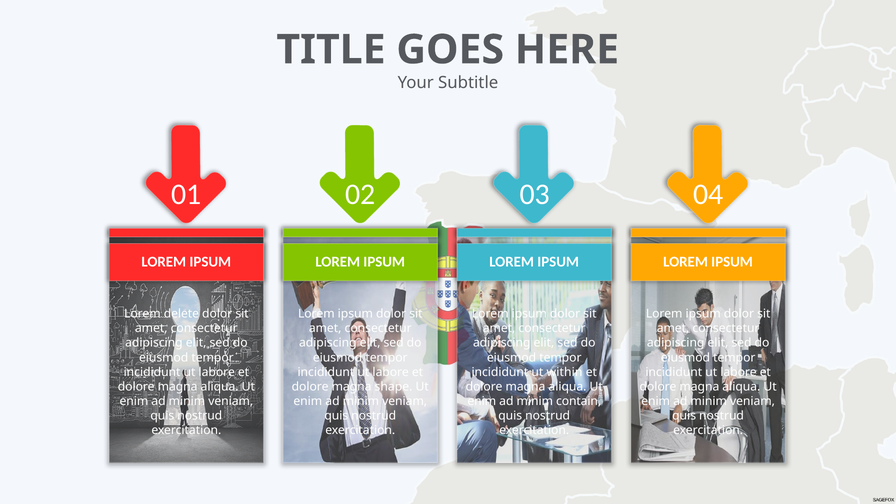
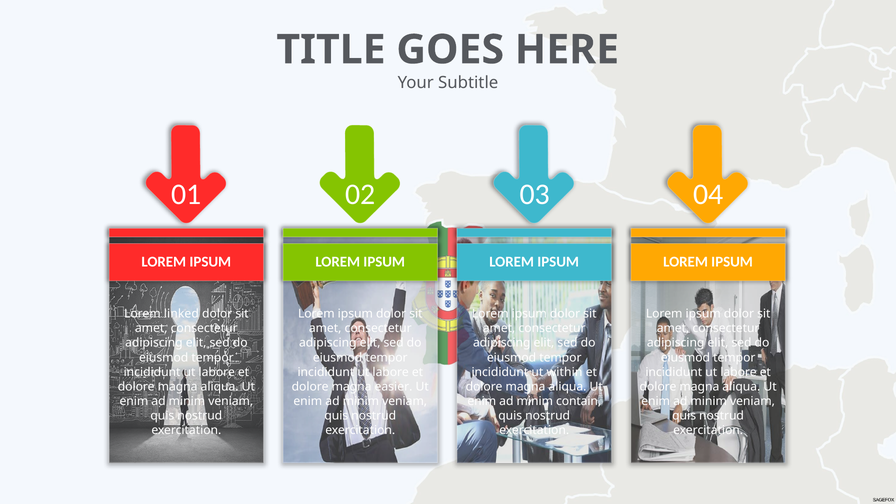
delete: delete -> linked
shape: shape -> easier
